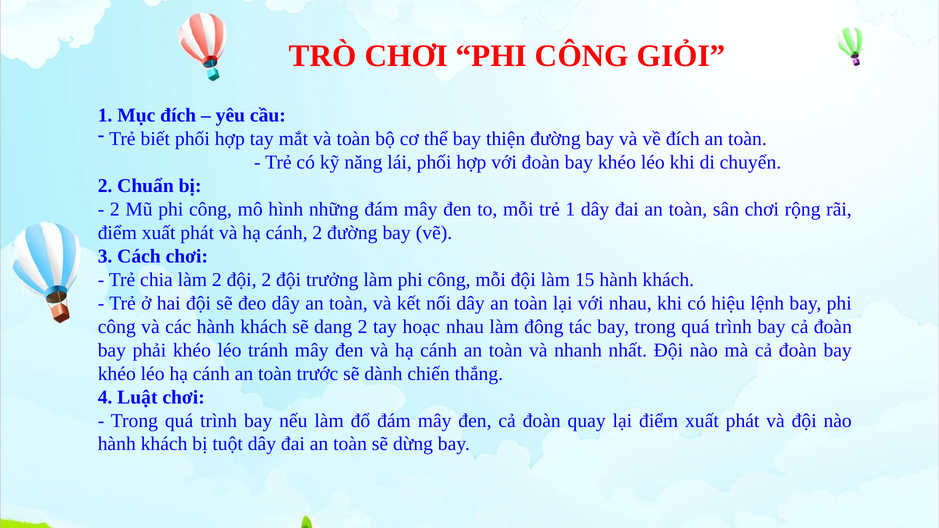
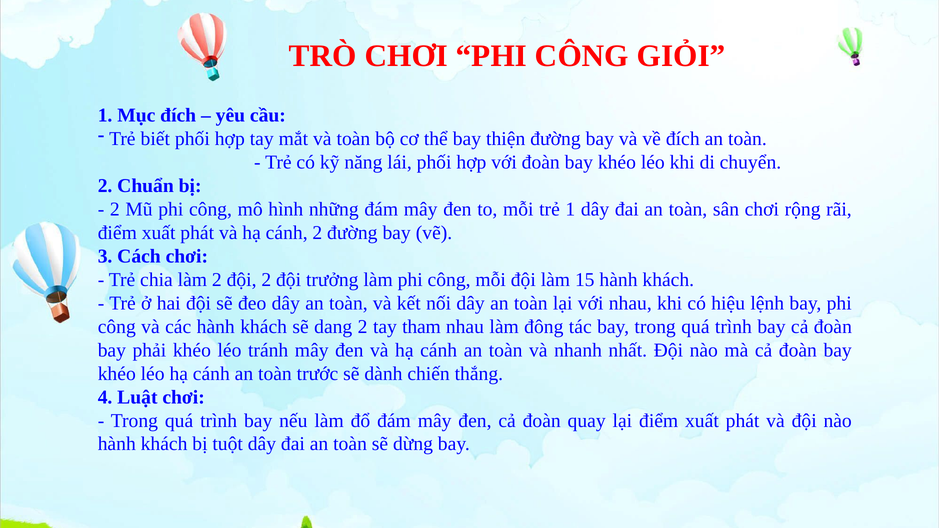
hoạc: hoạc -> tham
